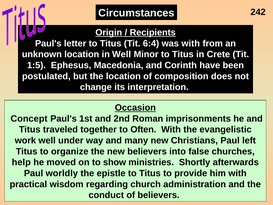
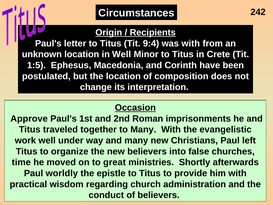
6:4: 6:4 -> 9:4
Concept: Concept -> Approve
to Often: Often -> Many
help: help -> time
show: show -> great
